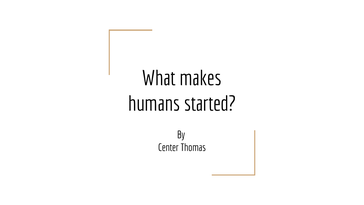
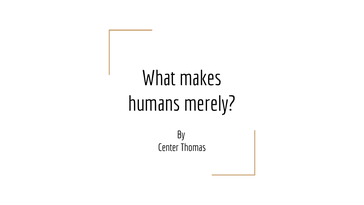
started: started -> merely
